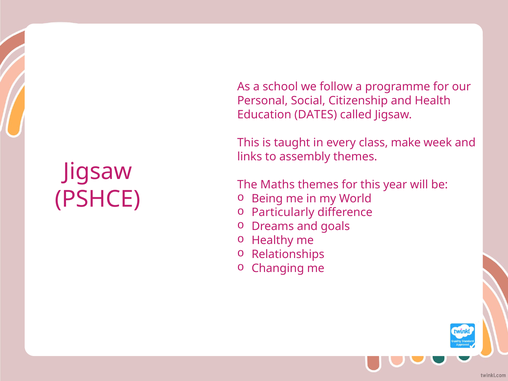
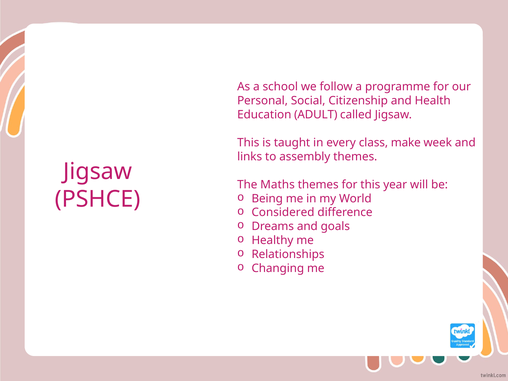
DATES: DATES -> ADULT
Particularly: Particularly -> Considered
